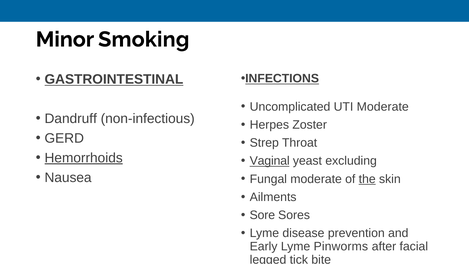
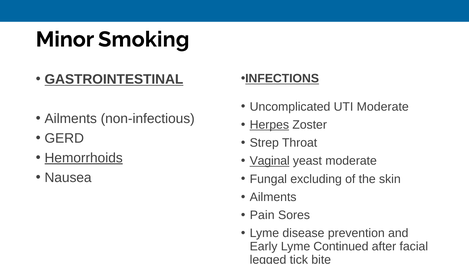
Dandruff at (71, 119): Dandruff -> Ailments
Herpes underline: none -> present
yeast excluding: excluding -> moderate
Fungal moderate: moderate -> excluding
the underline: present -> none
Sore: Sore -> Pain
Pinworms: Pinworms -> Continued
